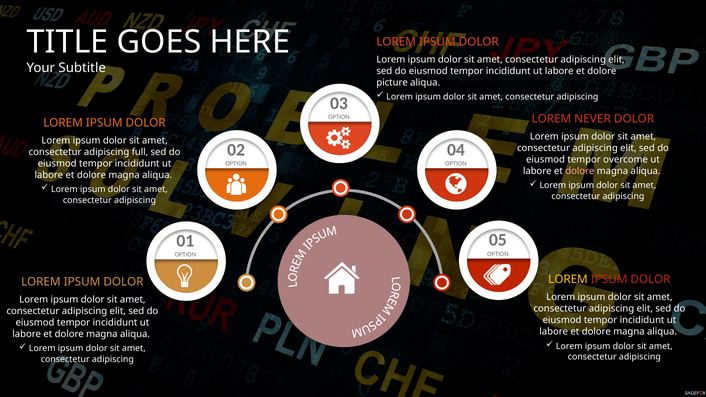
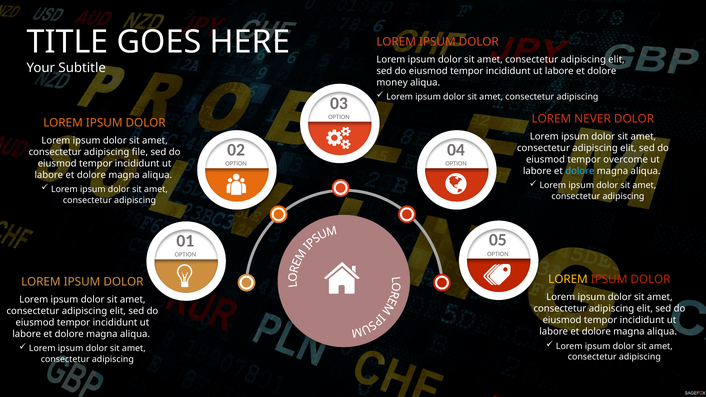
picture: picture -> money
full: full -> file
dolore at (580, 171) colour: pink -> light blue
